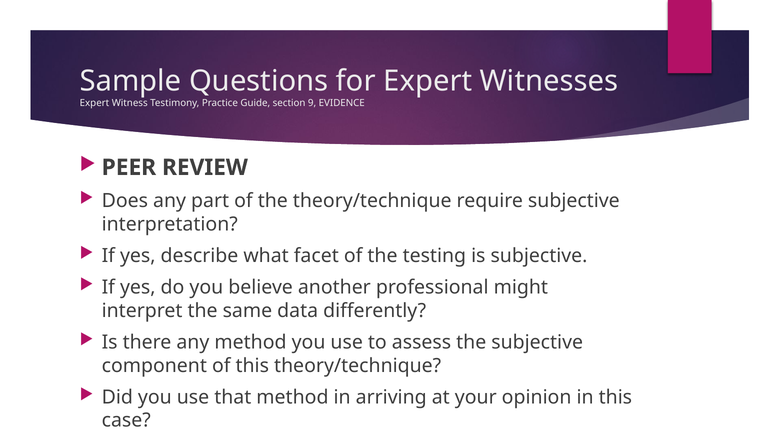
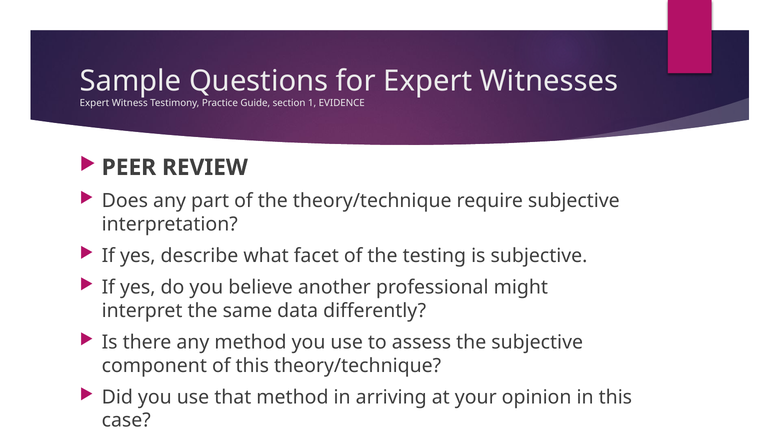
9: 9 -> 1
